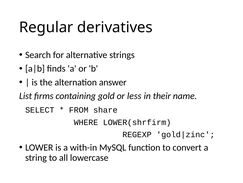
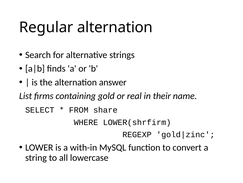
Regular derivatives: derivatives -> alternation
less: less -> real
